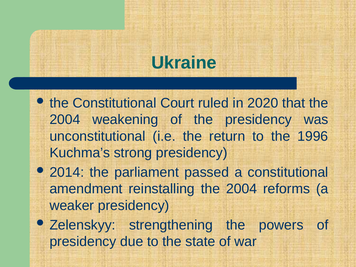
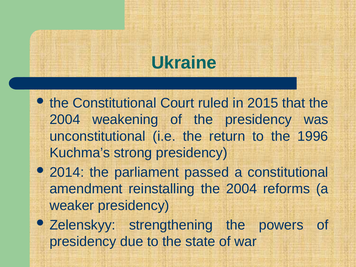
2020: 2020 -> 2015
